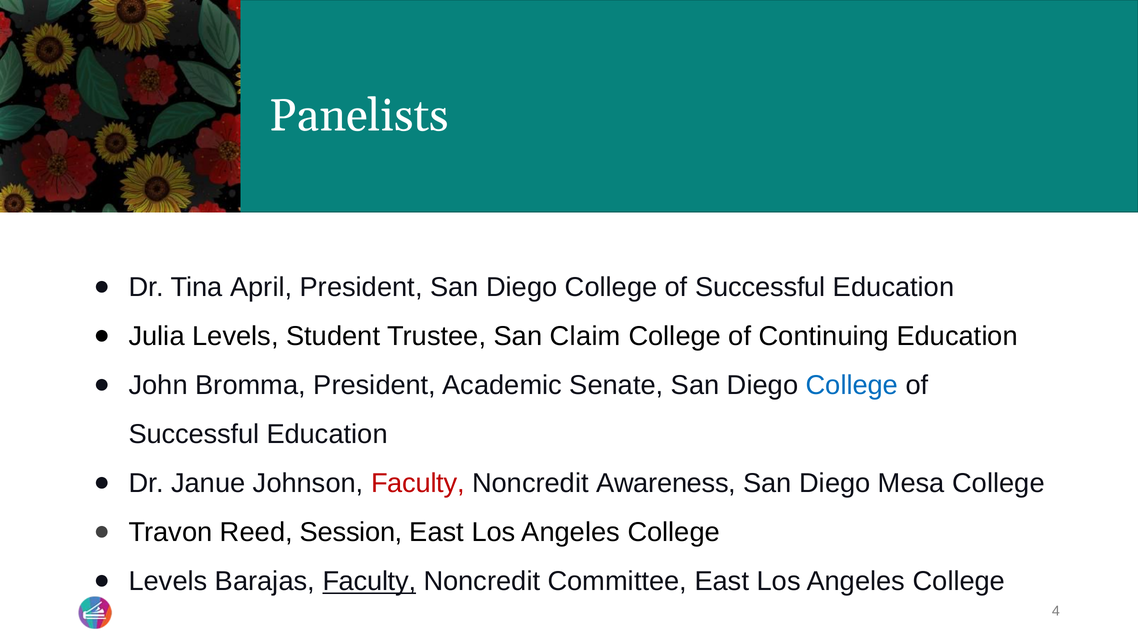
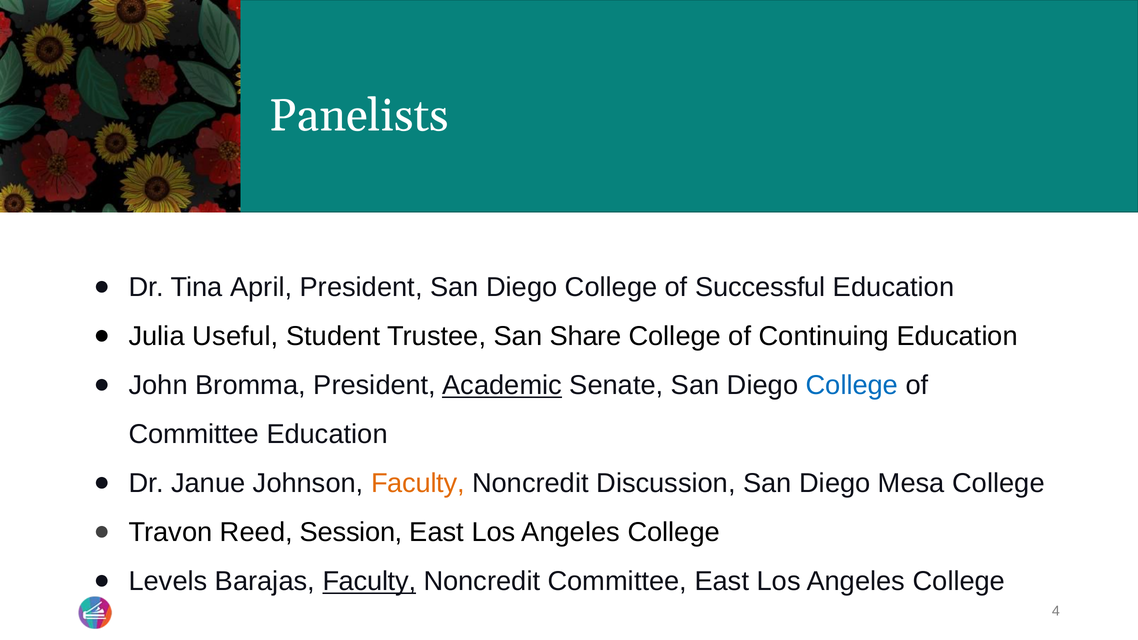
Julia Levels: Levels -> Useful
Claim: Claim -> Share
Academic underline: none -> present
Successful at (194, 434): Successful -> Committee
Faculty at (418, 483) colour: red -> orange
Awareness: Awareness -> Discussion
